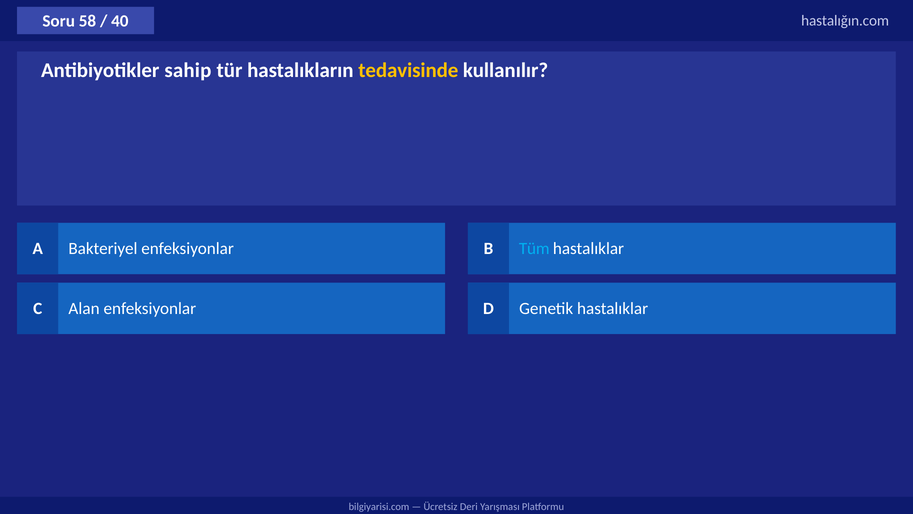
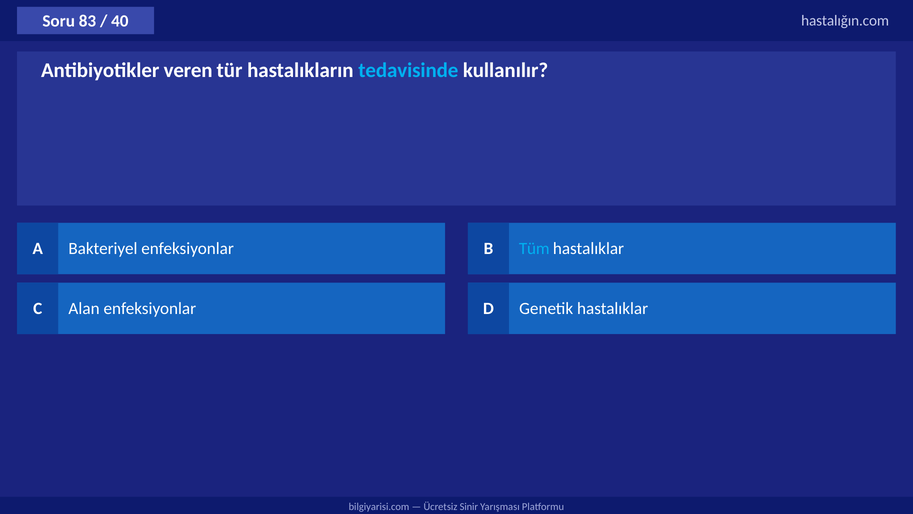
58: 58 -> 83
sahip: sahip -> veren
tedavisinde colour: yellow -> light blue
Deri: Deri -> Sinir
